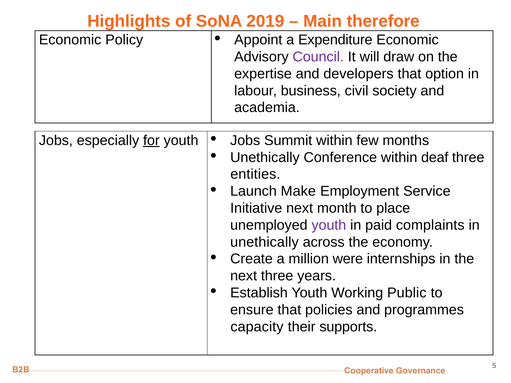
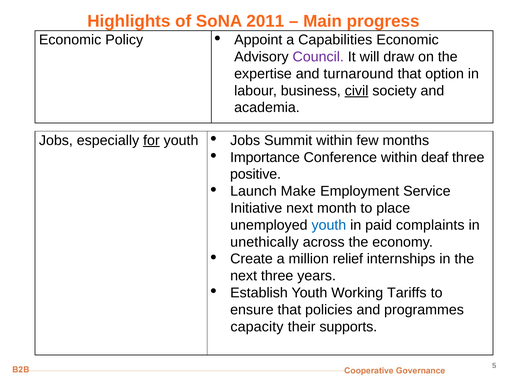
2019: 2019 -> 2011
therefore: therefore -> progress
Expenditure: Expenditure -> Capabilities
developers: developers -> turnaround
civil underline: none -> present
Unethically at (265, 157): Unethically -> Importance
entities: entities -> positive
youth at (329, 225) colour: purple -> blue
were: were -> relief
Public: Public -> Tariffs
